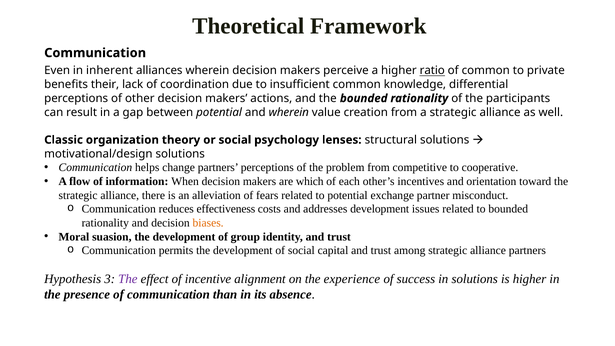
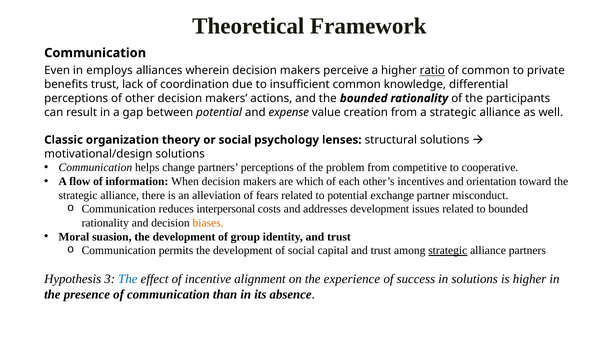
inherent: inherent -> employs
benefits their: their -> trust
and wherein: wherein -> expense
effectiveness: effectiveness -> interpersonal
strategic at (448, 251) underline: none -> present
The at (128, 279) colour: purple -> blue
